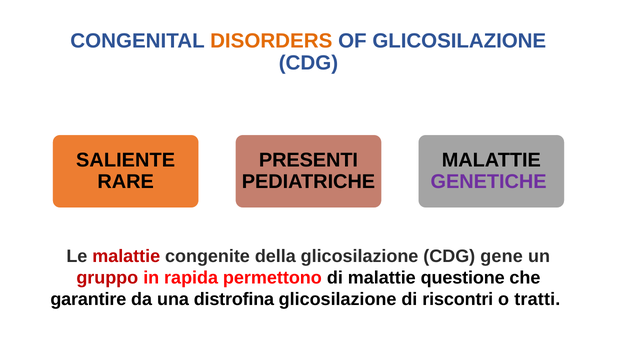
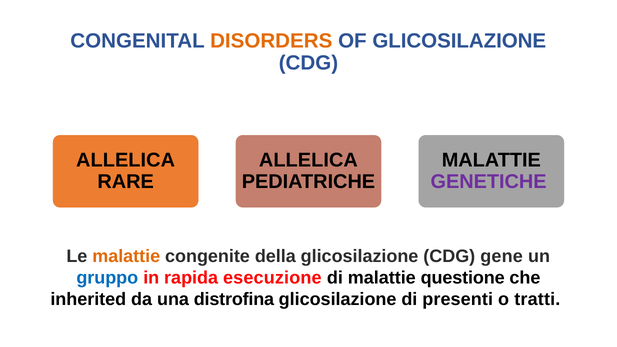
SALIENTE at (126, 160): SALIENTE -> ALLELICA
PRESENTI at (308, 160): PRESENTI -> ALLELICA
malattie at (126, 256) colour: red -> orange
gruppo colour: red -> blue
permettono: permettono -> esecuzione
garantire: garantire -> inherited
riscontri: riscontri -> presenti
